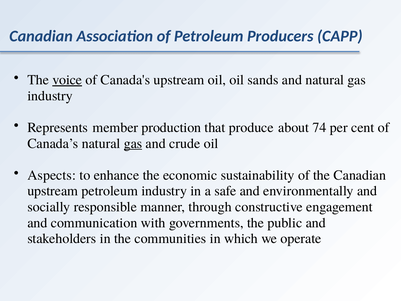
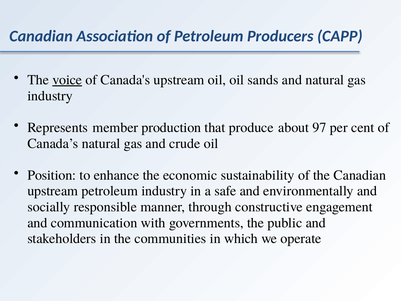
74: 74 -> 97
gas at (133, 143) underline: present -> none
Aspects: Aspects -> Position
